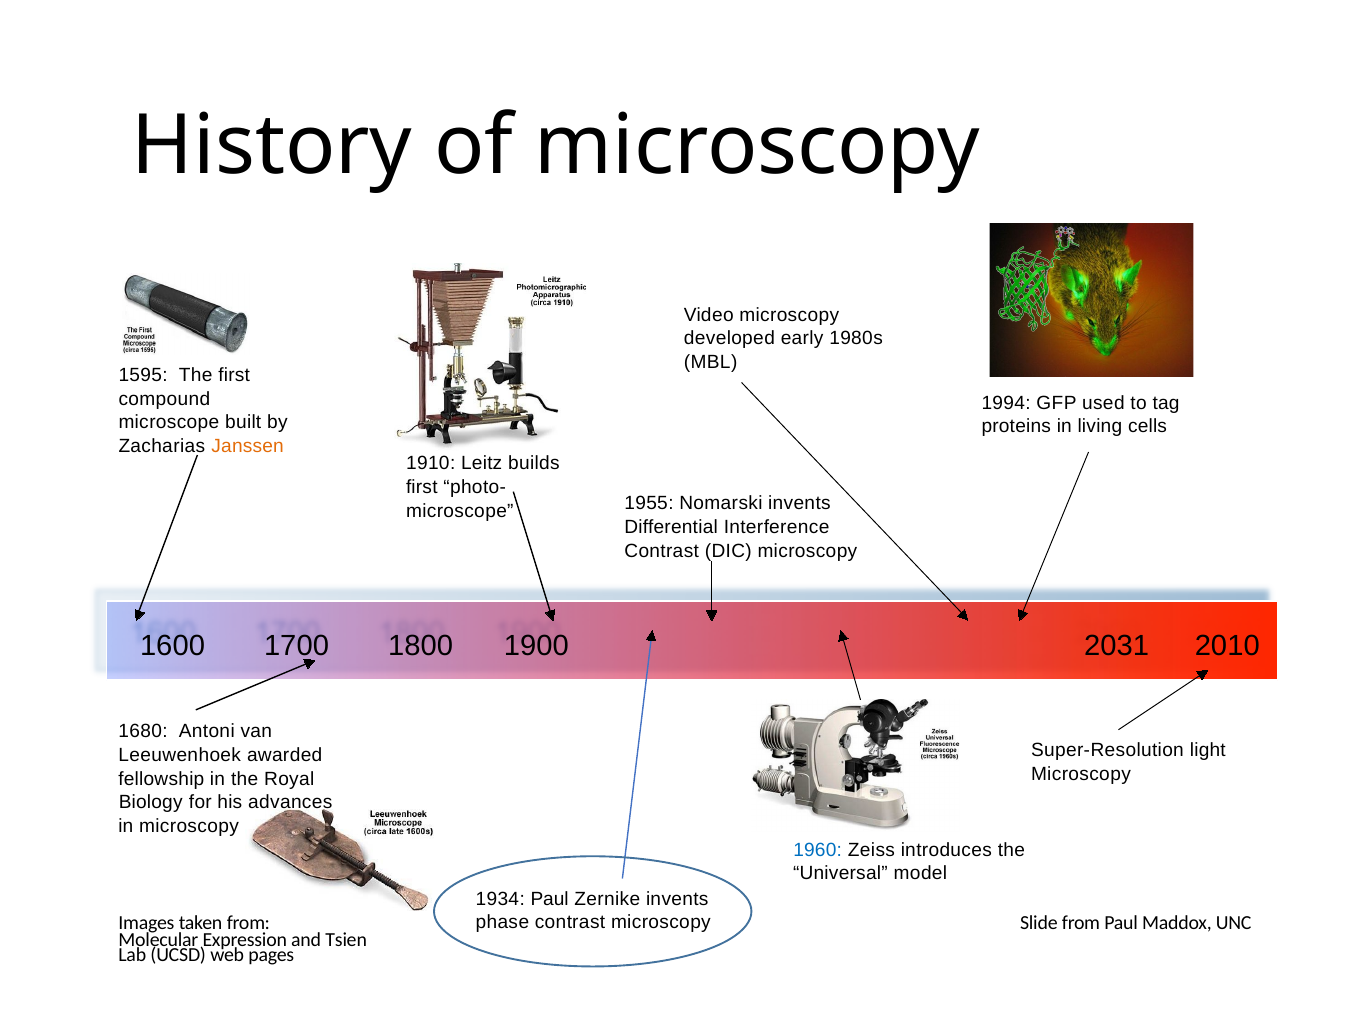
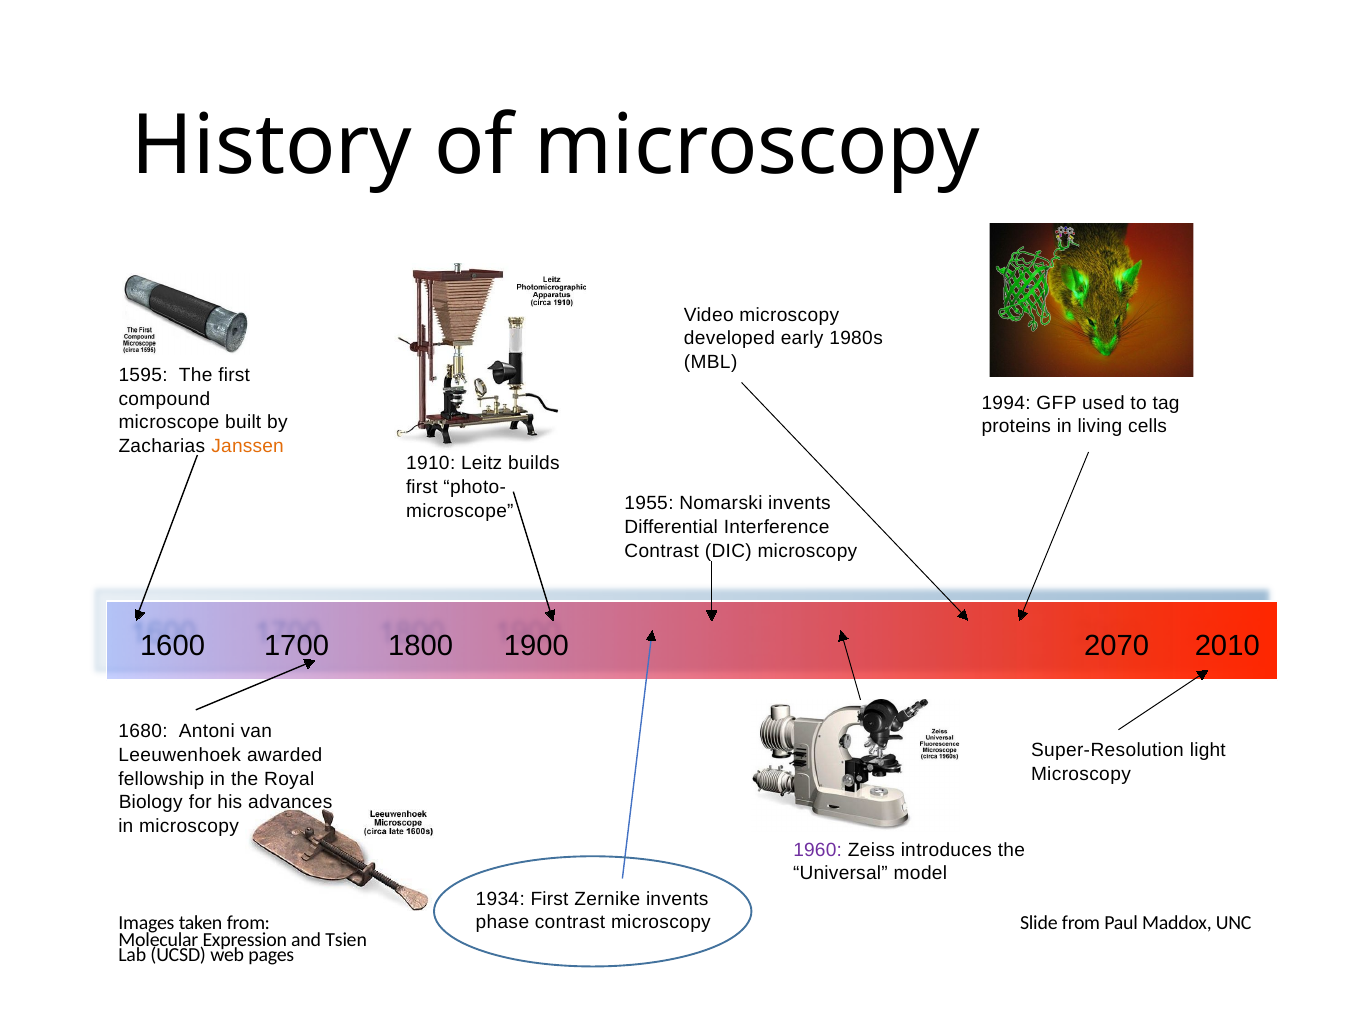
2031: 2031 -> 2070
1960 colour: blue -> purple
1934 Paul: Paul -> First
